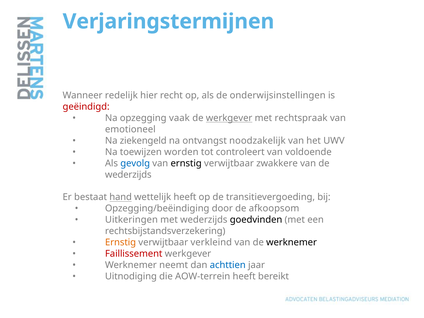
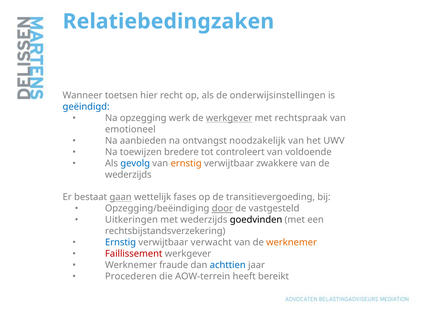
Verjaringstermijnen: Verjaringstermijnen -> Relatiebedingzaken
redelijk: redelijk -> toetsen
geëindigd colour: red -> blue
vaak: vaak -> werk
ziekengeld: ziekengeld -> aanbieden
worden: worden -> bredere
ernstig at (186, 163) colour: black -> orange
hand: hand -> gaan
wettelijk heeft: heeft -> fases
door underline: none -> present
afkoopsom: afkoopsom -> vastgesteld
Ernstig at (121, 242) colour: orange -> blue
verkleind: verkleind -> verwacht
werknemer at (292, 242) colour: black -> orange
neemt: neemt -> fraude
Uitnodiging: Uitnodiging -> Procederen
